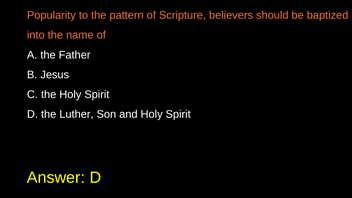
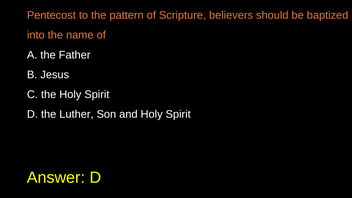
Popularity: Popularity -> Pentecost
